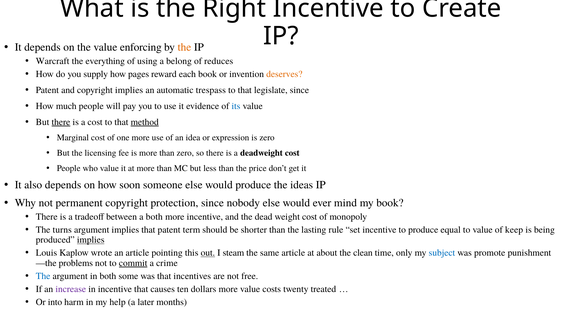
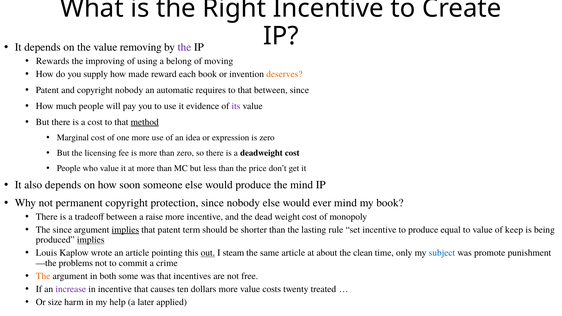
enforcing: enforcing -> removing
the at (184, 47) colour: orange -> purple
Warcraft: Warcraft -> Rewards
everything: everything -> improving
reduces: reduces -> moving
pages: pages -> made
copyright implies: implies -> nobody
trespass: trespass -> requires
that legislate: legislate -> between
its colour: blue -> purple
there at (61, 122) underline: present -> none
the ideas: ideas -> mind
a both: both -> raise
The turns: turns -> since
implies at (125, 230) underline: none -> present
commit underline: present -> none
The at (43, 276) colour: blue -> orange
into: into -> size
months: months -> applied
